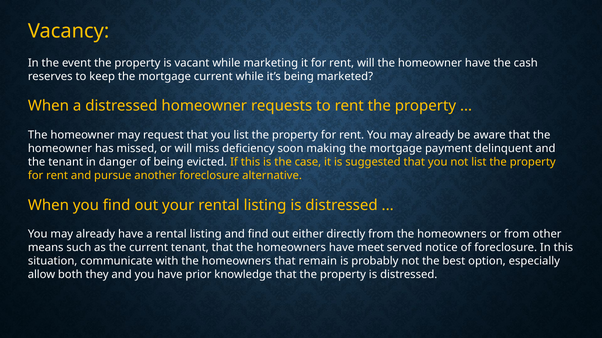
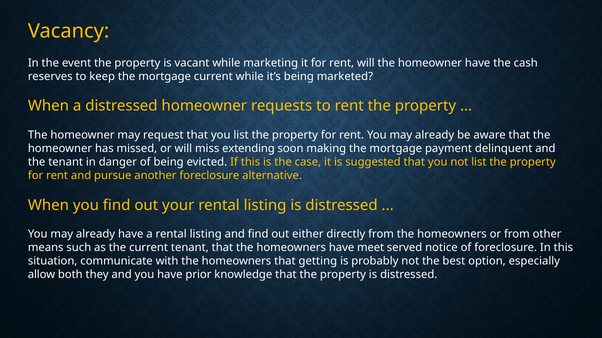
deficiency: deficiency -> extending
remain: remain -> getting
